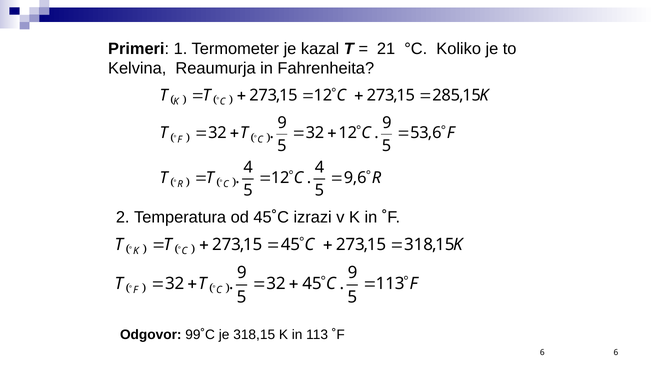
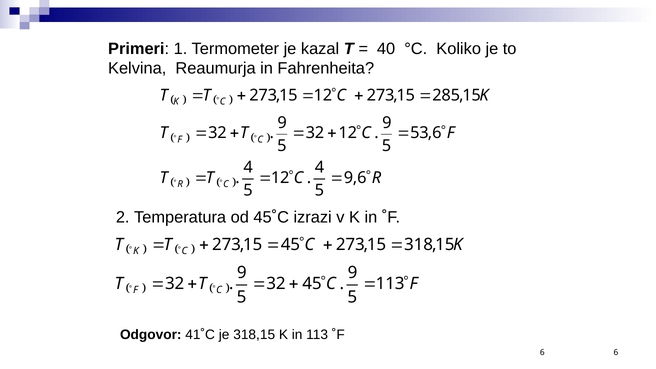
21: 21 -> 40
99˚C: 99˚C -> 41˚C
